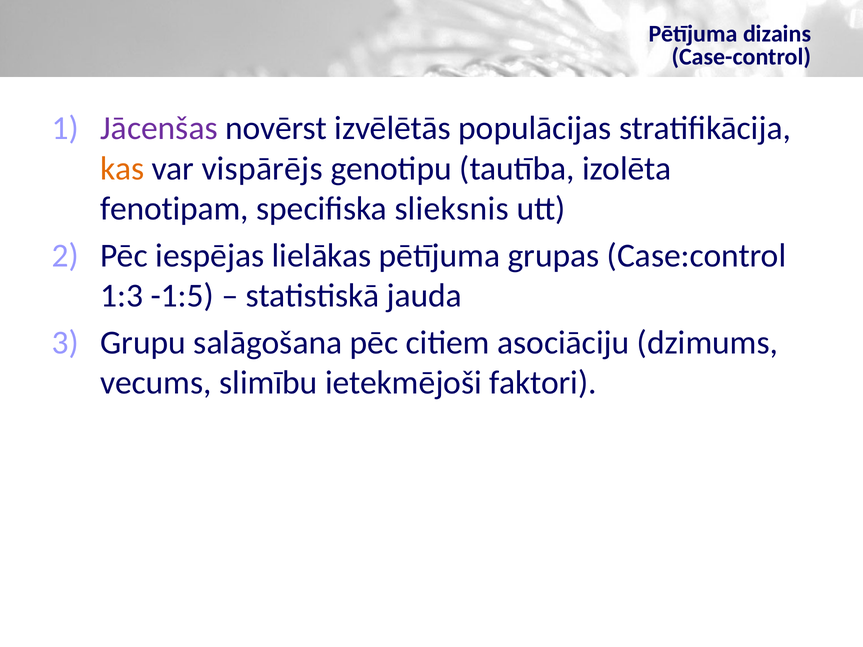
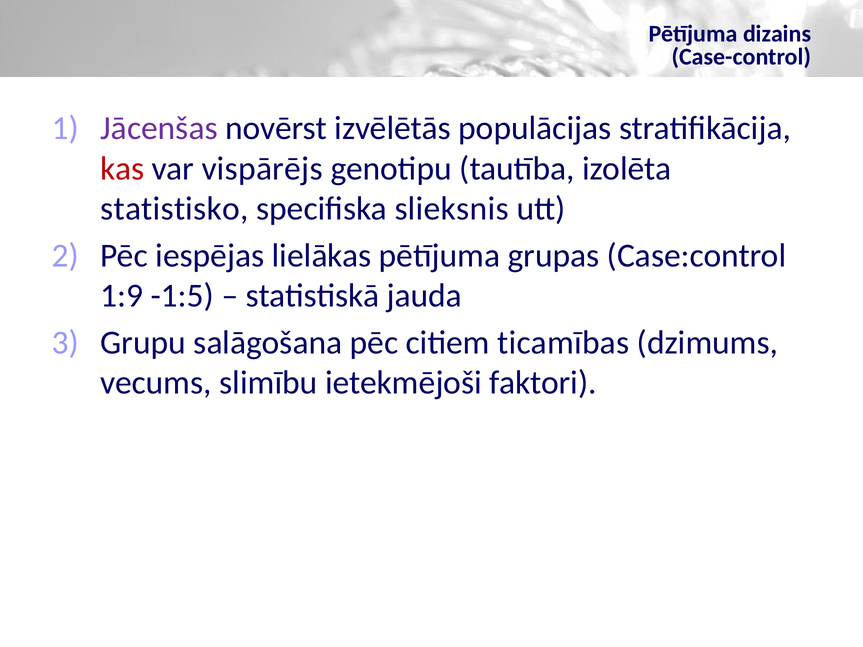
kas colour: orange -> red
fenotipam: fenotipam -> statistisko
1:3: 1:3 -> 1:9
asociāciju: asociāciju -> ticamības
